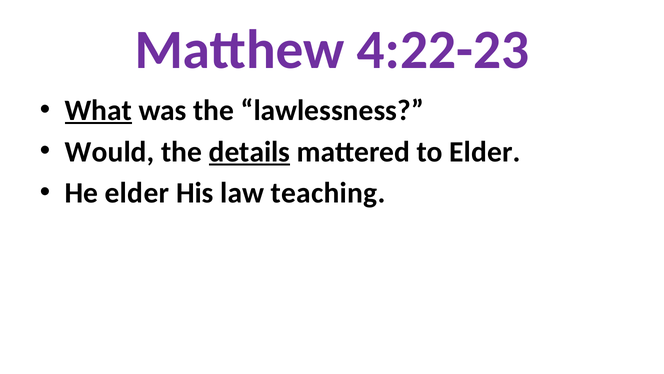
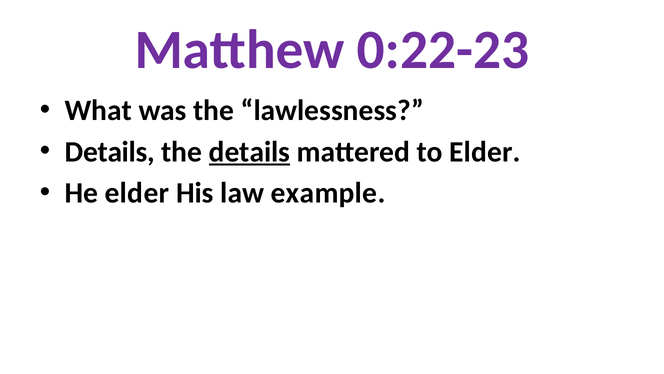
4:22-23: 4:22-23 -> 0:22-23
What underline: present -> none
Would at (110, 152): Would -> Details
teaching: teaching -> example
